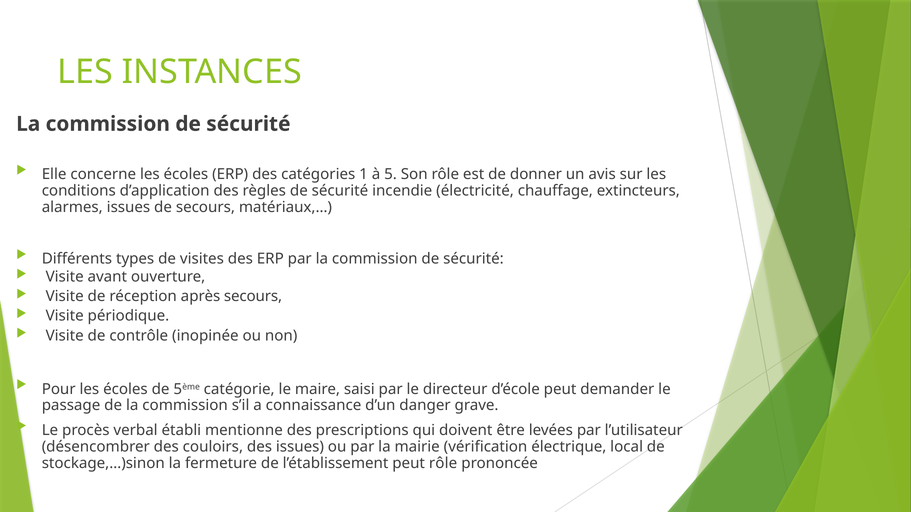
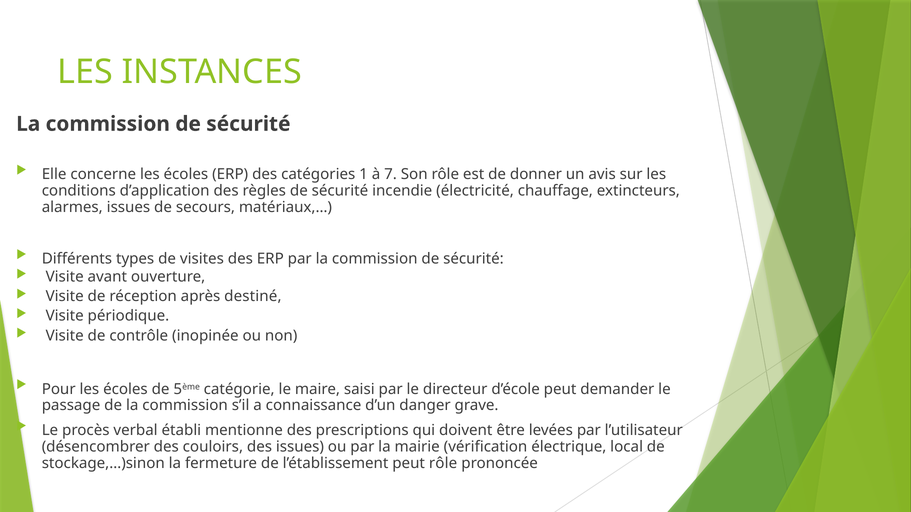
5: 5 -> 7
après secours: secours -> destiné
